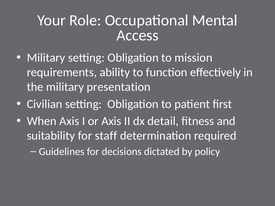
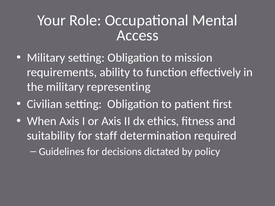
presentation: presentation -> representing
detail: detail -> ethics
